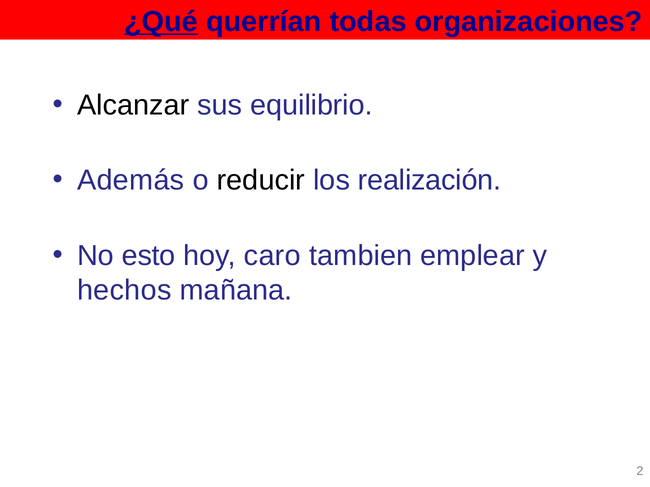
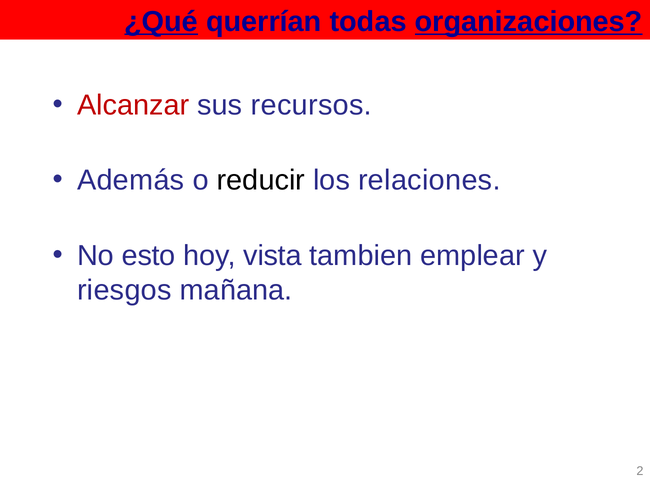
organizaciones underline: none -> present
Alcanzar colour: black -> red
equilibrio: equilibrio -> recursos
realización: realización -> relaciones
caro: caro -> vista
hechos: hechos -> riesgos
